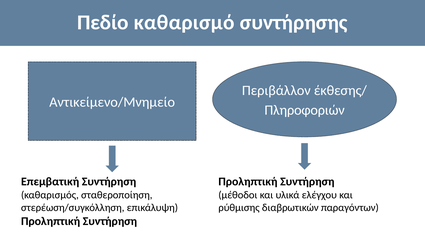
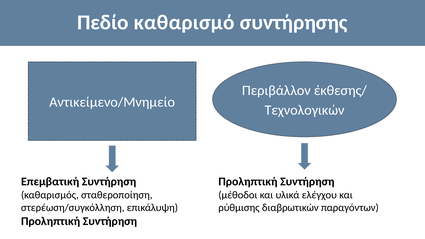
Πληροφοριών: Πληροφοριών -> Τεχνολογικών
